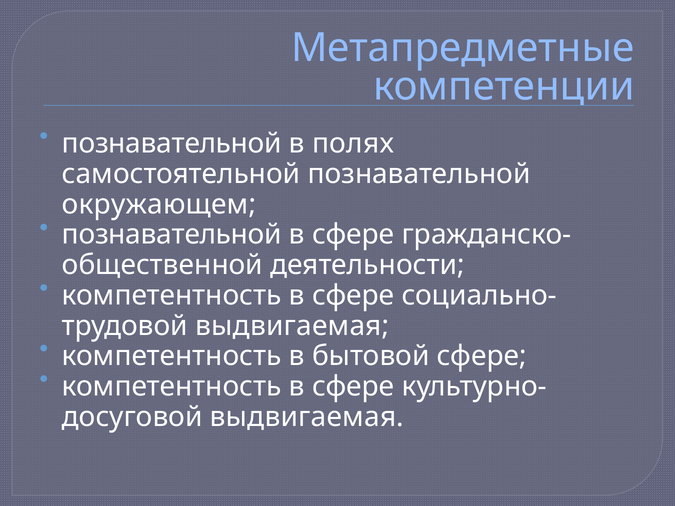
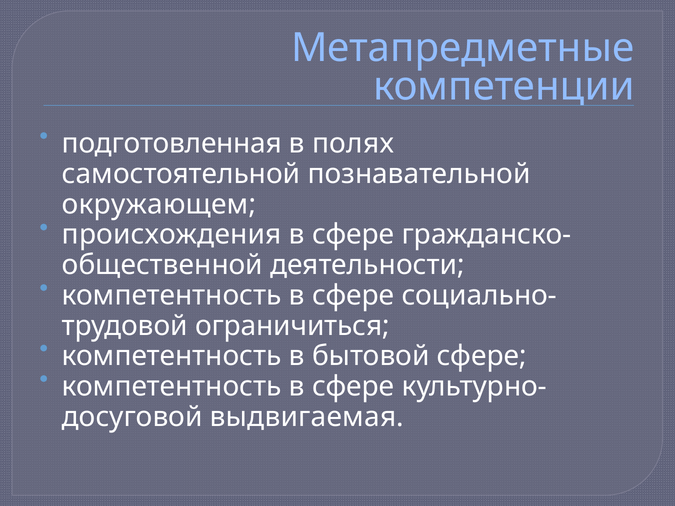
познавательной at (172, 144): познавательной -> подготовленная
познавательной at (172, 235): познавательной -> происхождения
выдвигаемая at (292, 326): выдвигаемая -> ограничиться
